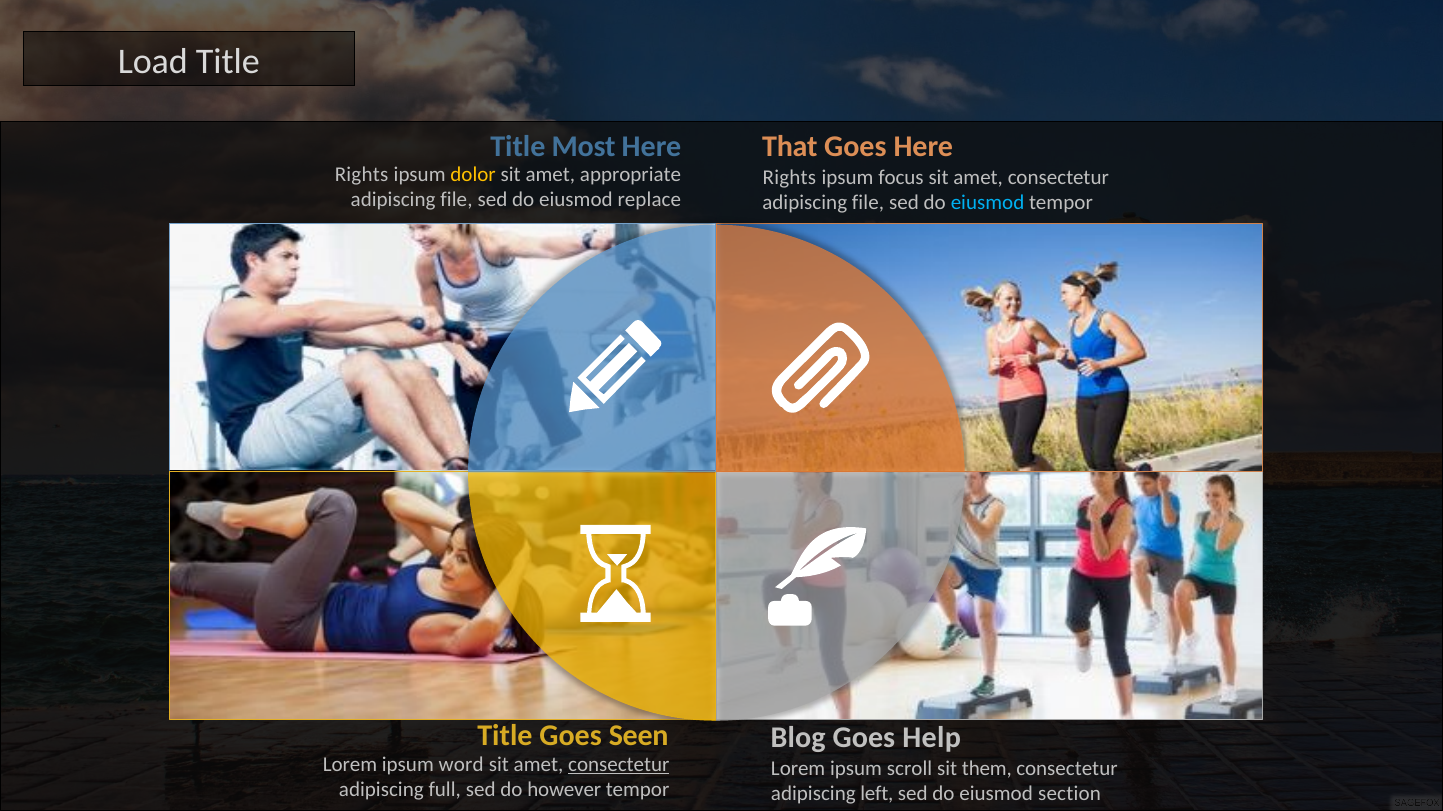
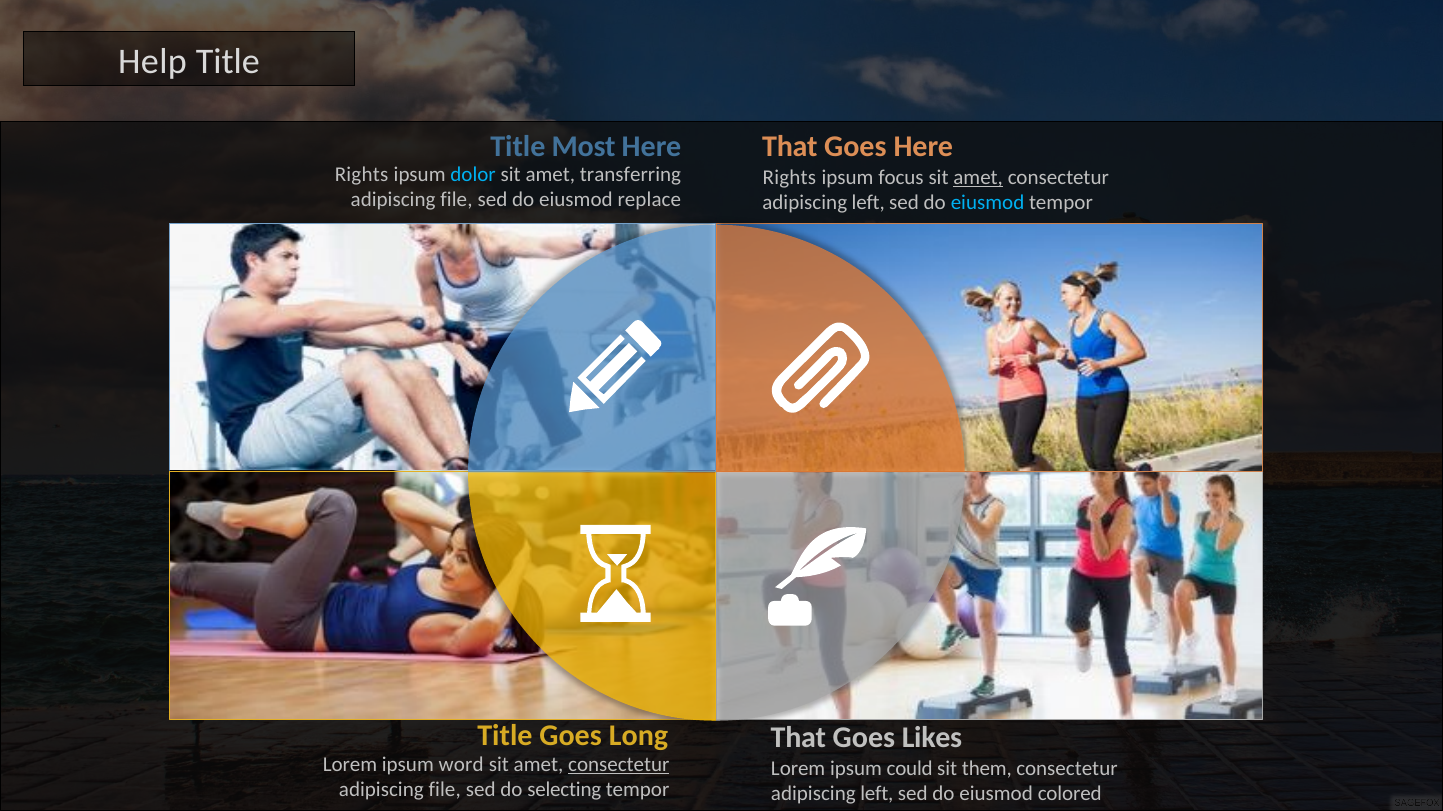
Load: Load -> Help
dolor colour: yellow -> light blue
appropriate: appropriate -> transferring
amet at (978, 178) underline: none -> present
file at (868, 203): file -> left
Seen: Seen -> Long
Blog at (798, 738): Blog -> That
Help: Help -> Likes
scroll: scroll -> could
full at (445, 791): full -> file
however: however -> selecting
section: section -> colored
